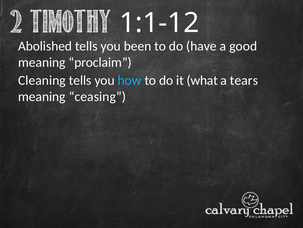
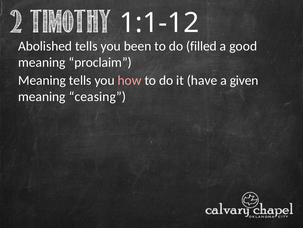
have: have -> filled
Cleaning at (42, 80): Cleaning -> Meaning
how colour: light blue -> pink
what: what -> have
tears: tears -> given
